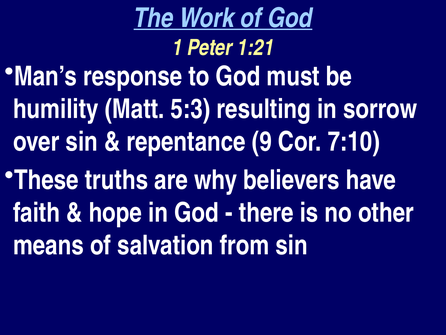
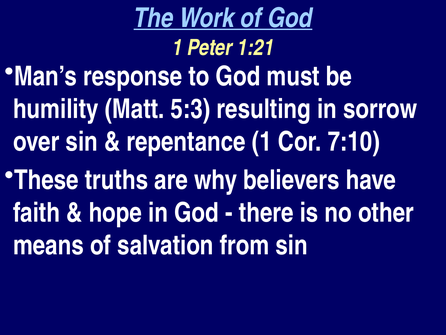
repentance 9: 9 -> 1
